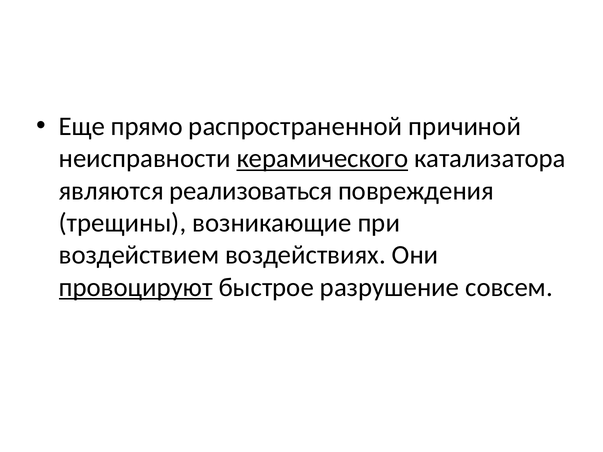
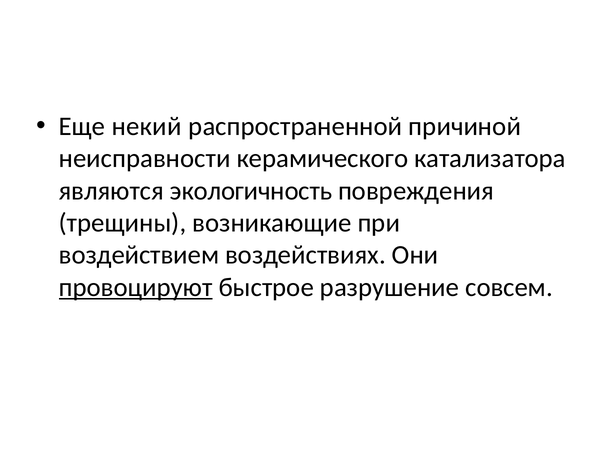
прямо: прямо -> некий
керамического underline: present -> none
реализоваться: реализоваться -> экологичность
